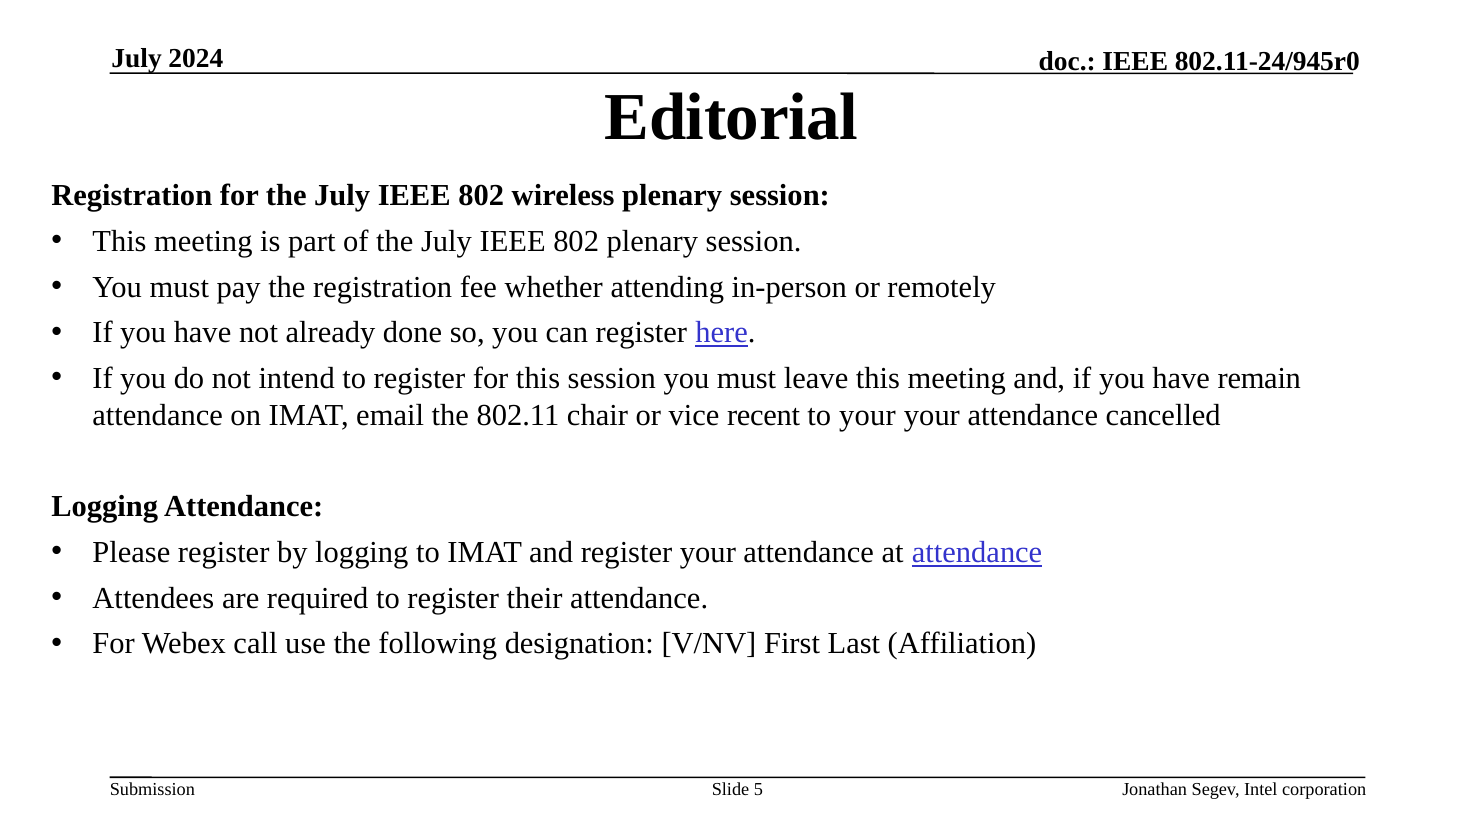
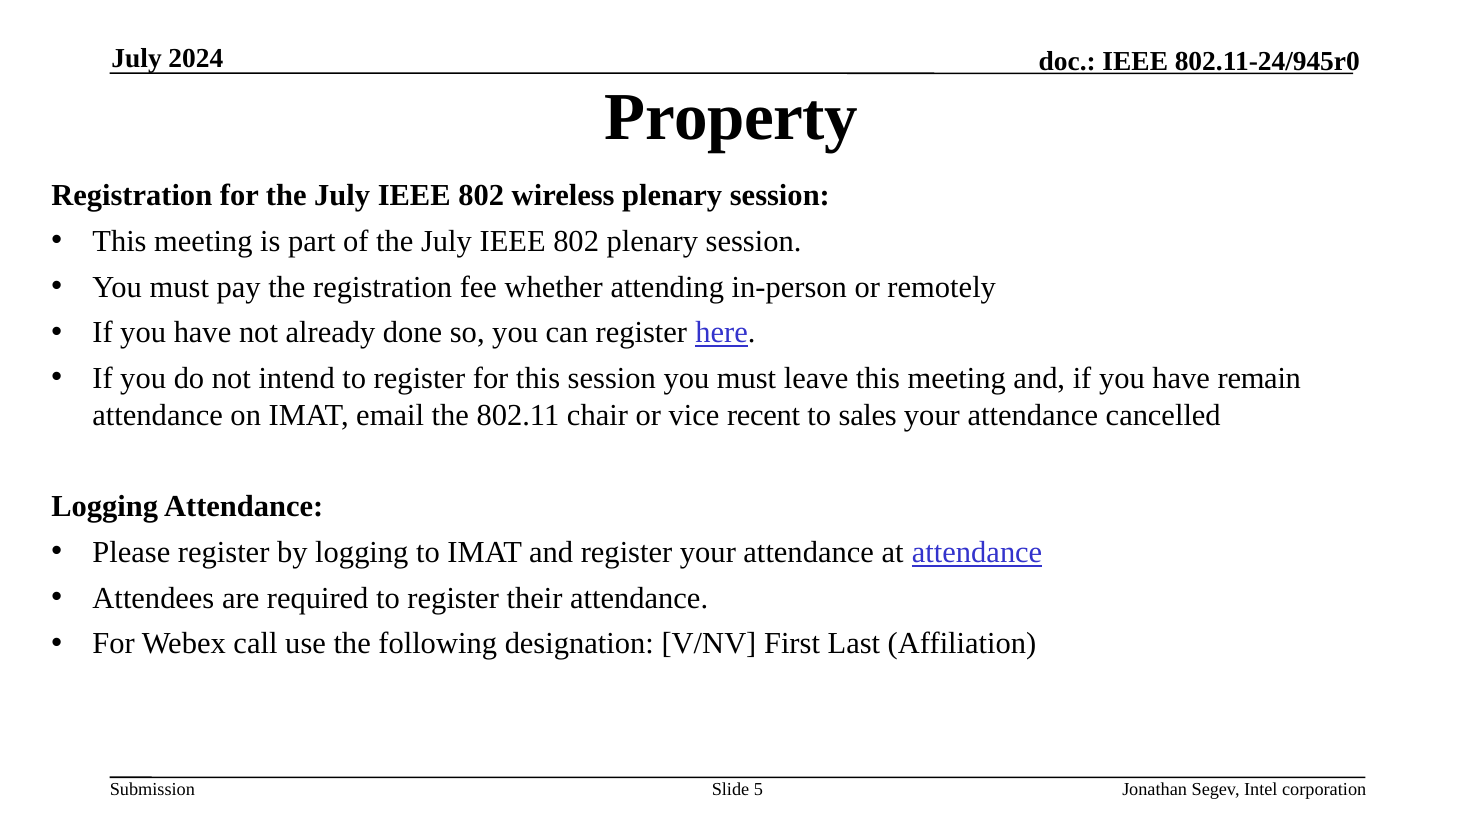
Editorial: Editorial -> Property
to your: your -> sales
